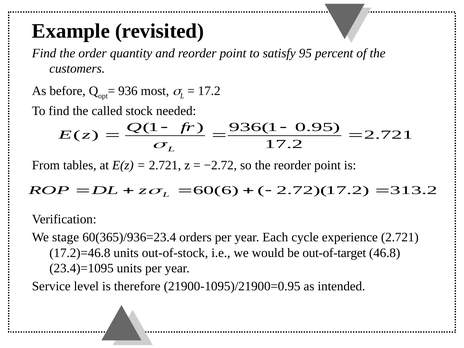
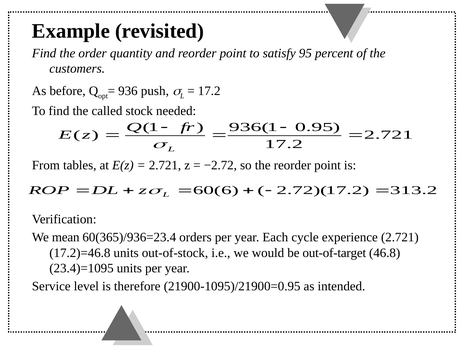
most: most -> push
stage: stage -> mean
